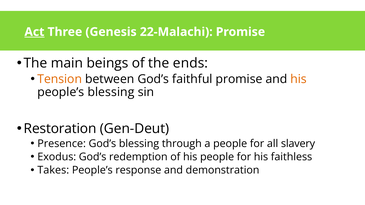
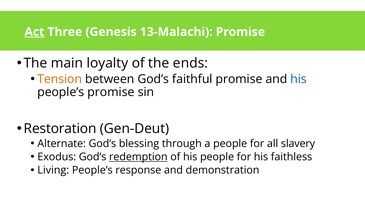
22-Malachi: 22-Malachi -> 13-Malachi
beings: beings -> loyalty
his at (299, 79) colour: orange -> blue
people’s blessing: blessing -> promise
Presence: Presence -> Alternate
redemption underline: none -> present
Takes: Takes -> Living
